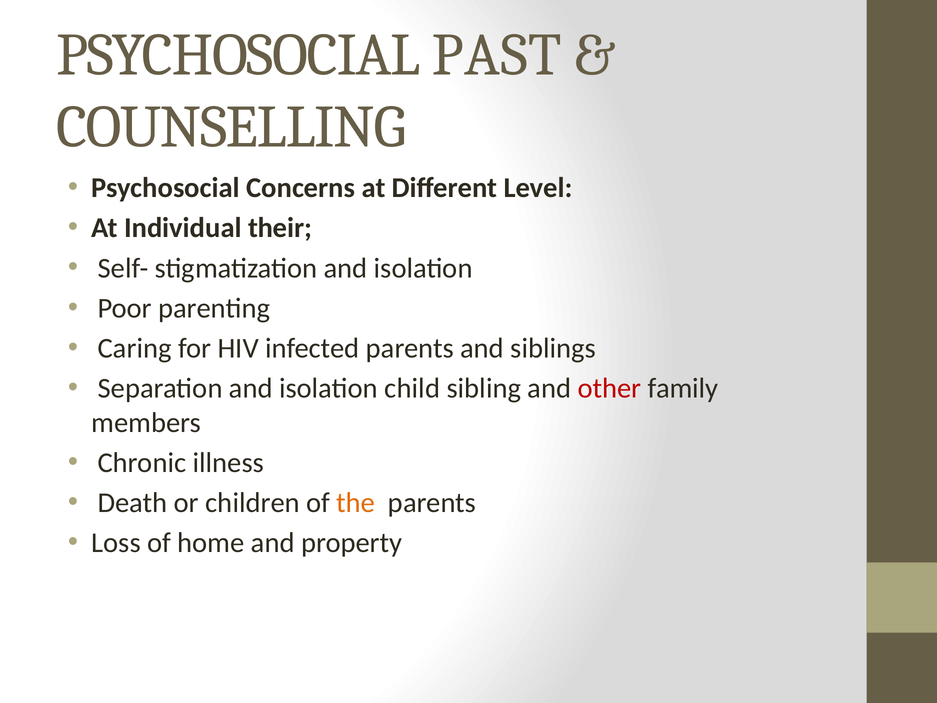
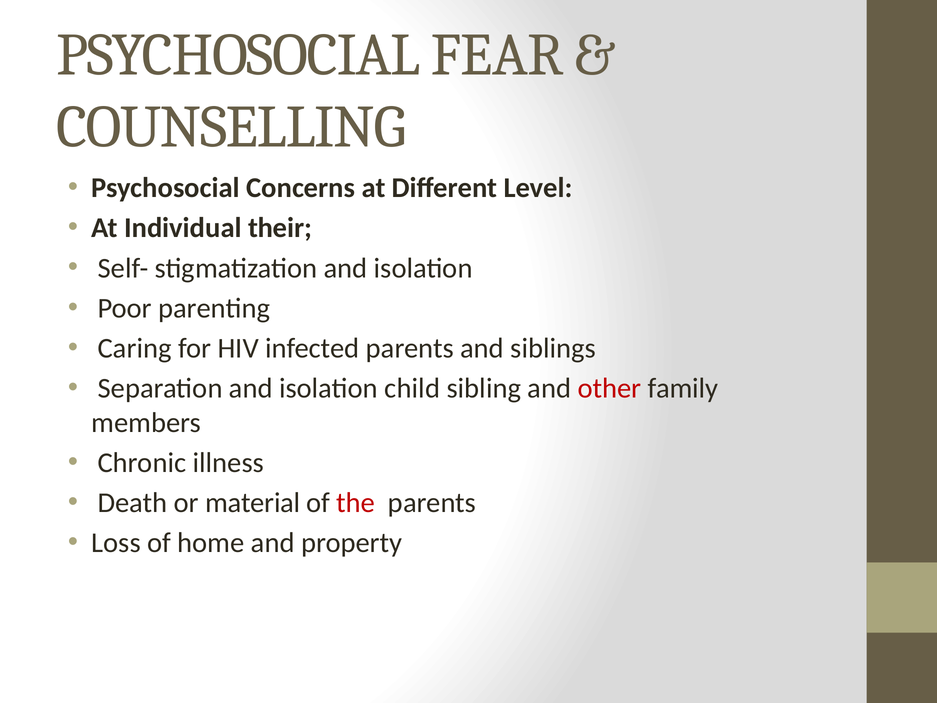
PAST: PAST -> FEAR
children: children -> material
the colour: orange -> red
